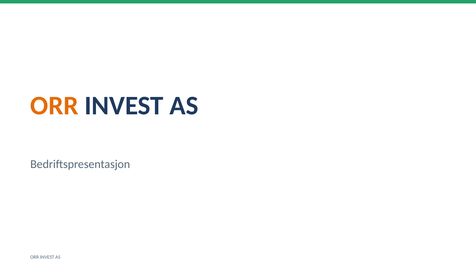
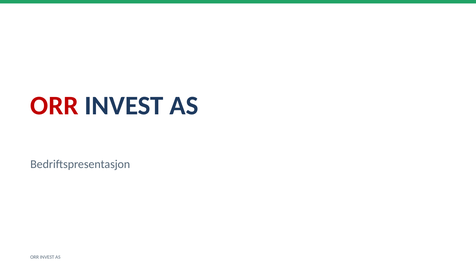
ORR at (54, 106) colour: orange -> red
